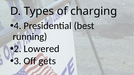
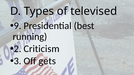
charging: charging -> televised
4: 4 -> 9
Lowered: Lowered -> Criticism
